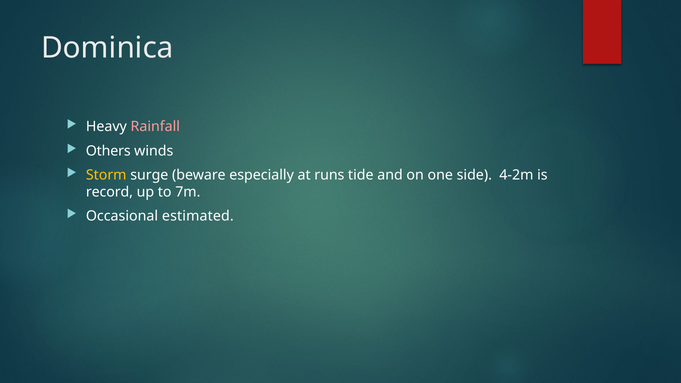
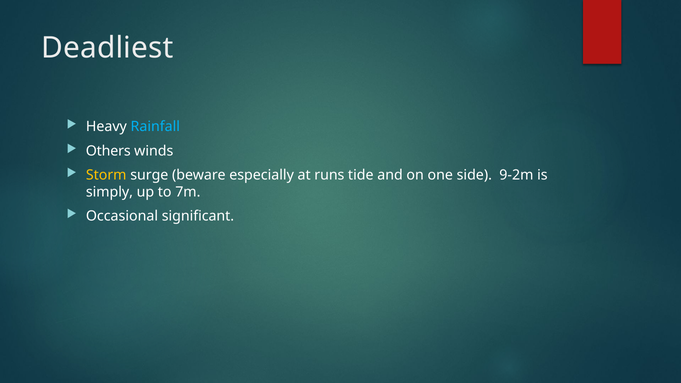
Dominica: Dominica -> Deadliest
Rainfall colour: pink -> light blue
4-2m: 4-2m -> 9-2m
record: record -> simply
estimated: estimated -> significant
